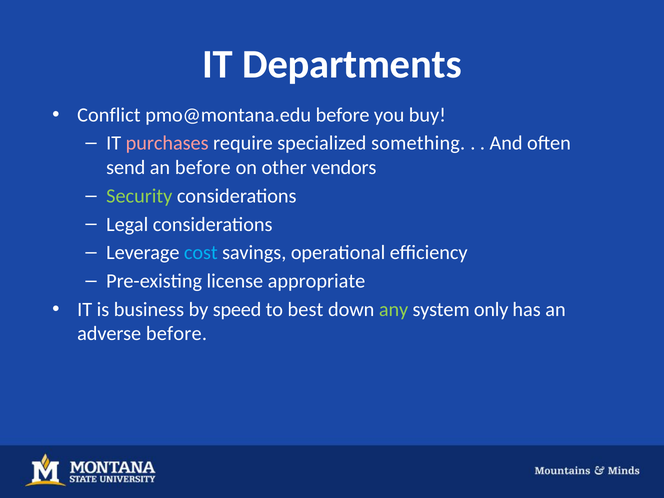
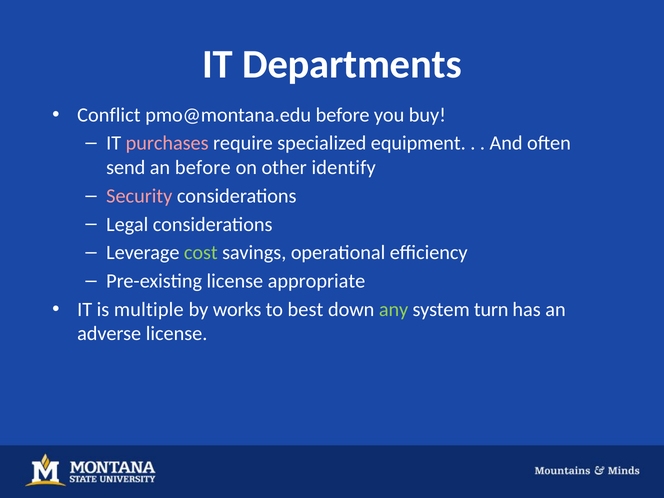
something: something -> equipment
vendors: vendors -> identify
Security colour: light green -> pink
cost colour: light blue -> light green
business: business -> multiple
speed: speed -> works
only: only -> turn
adverse before: before -> license
